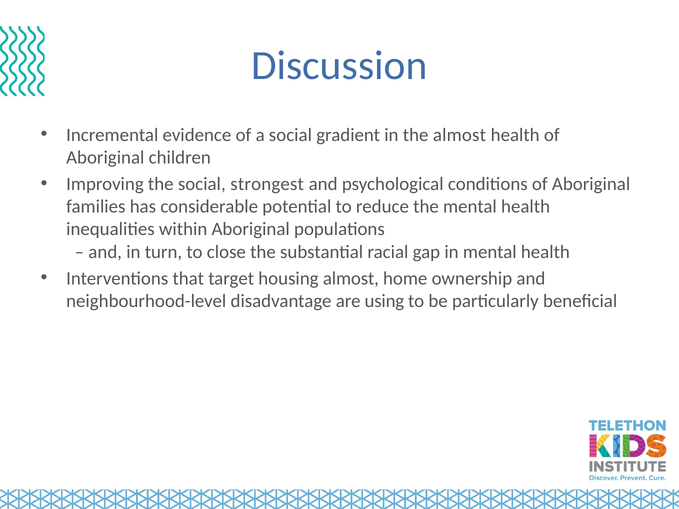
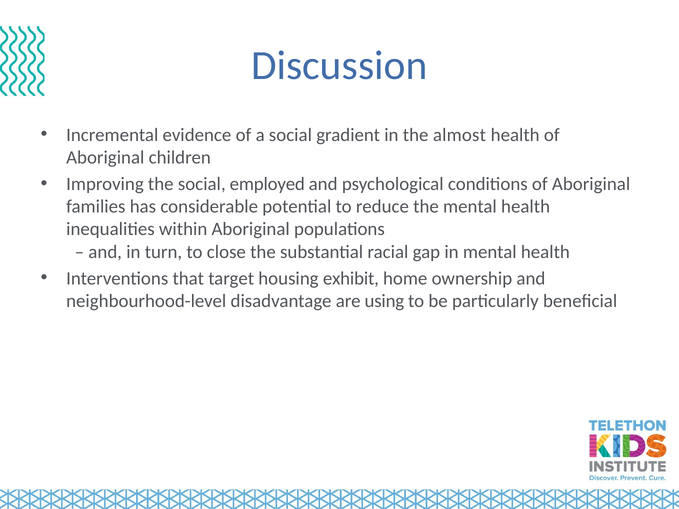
strongest: strongest -> employed
housing almost: almost -> exhibit
